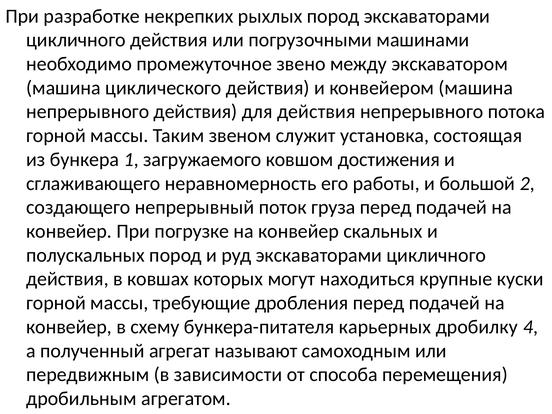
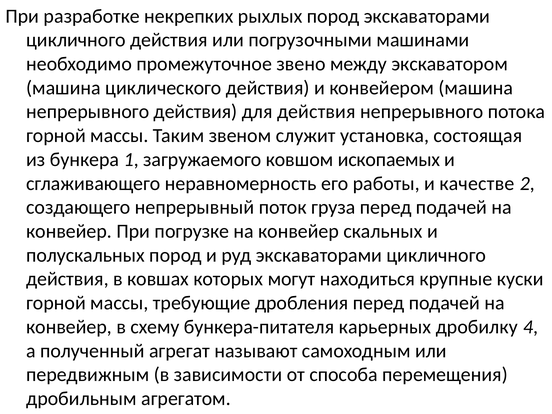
достижения: достижения -> ископаемых
большой: большой -> качестве
